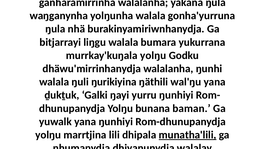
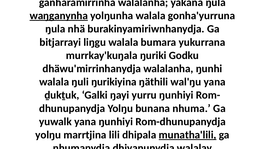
waŋganynha underline: none -> present
murrkay'kuŋala yolŋu: yolŋu -> ŋuriki
bunana baman: baman -> nhuma
